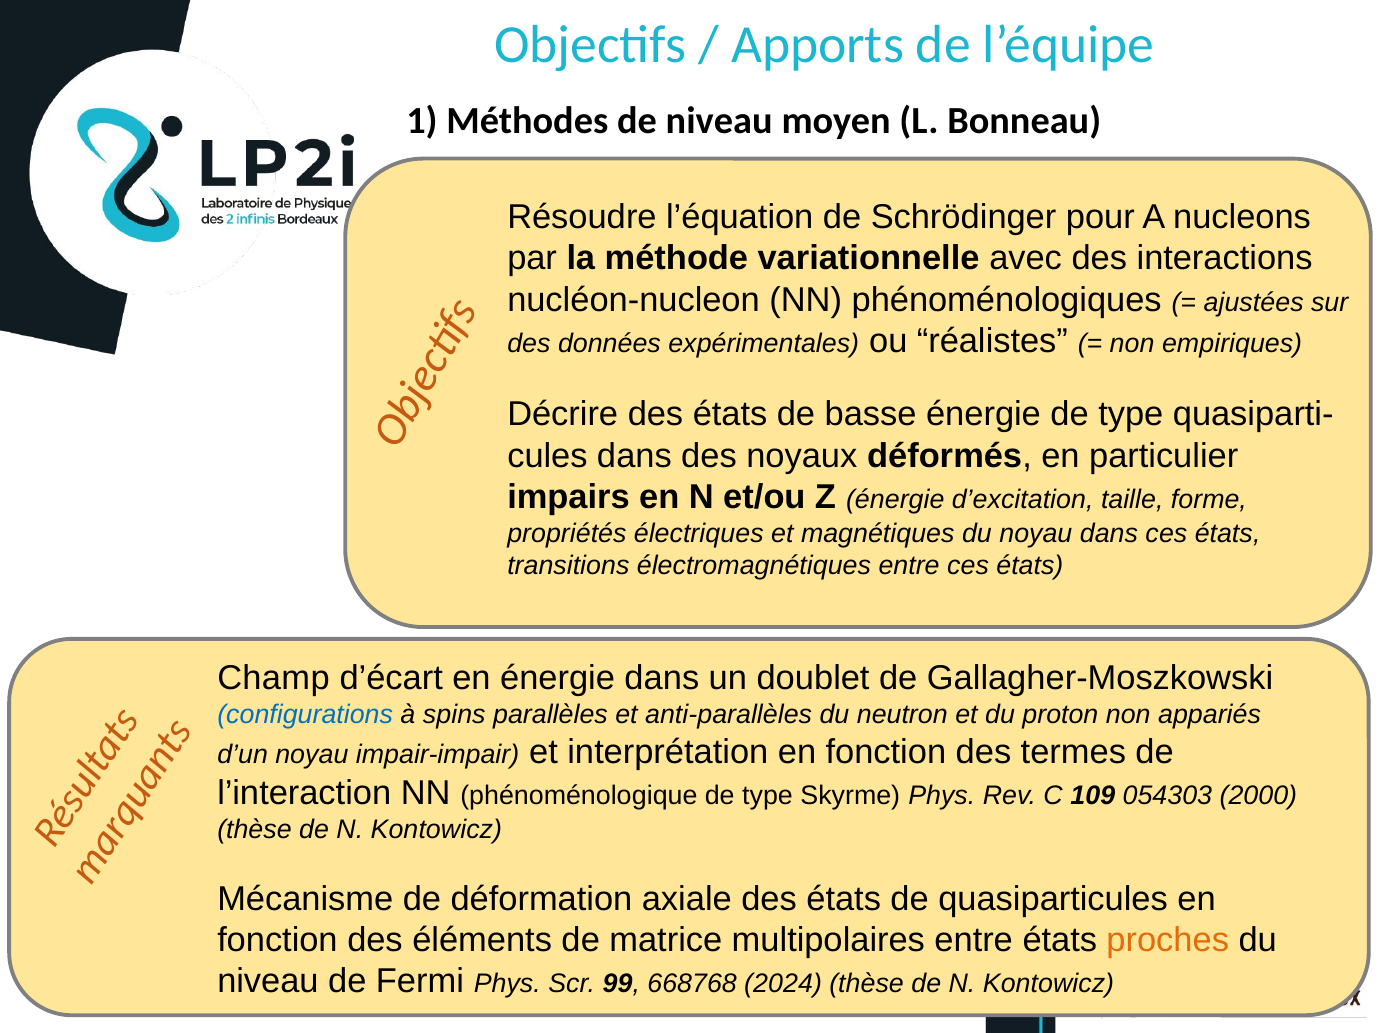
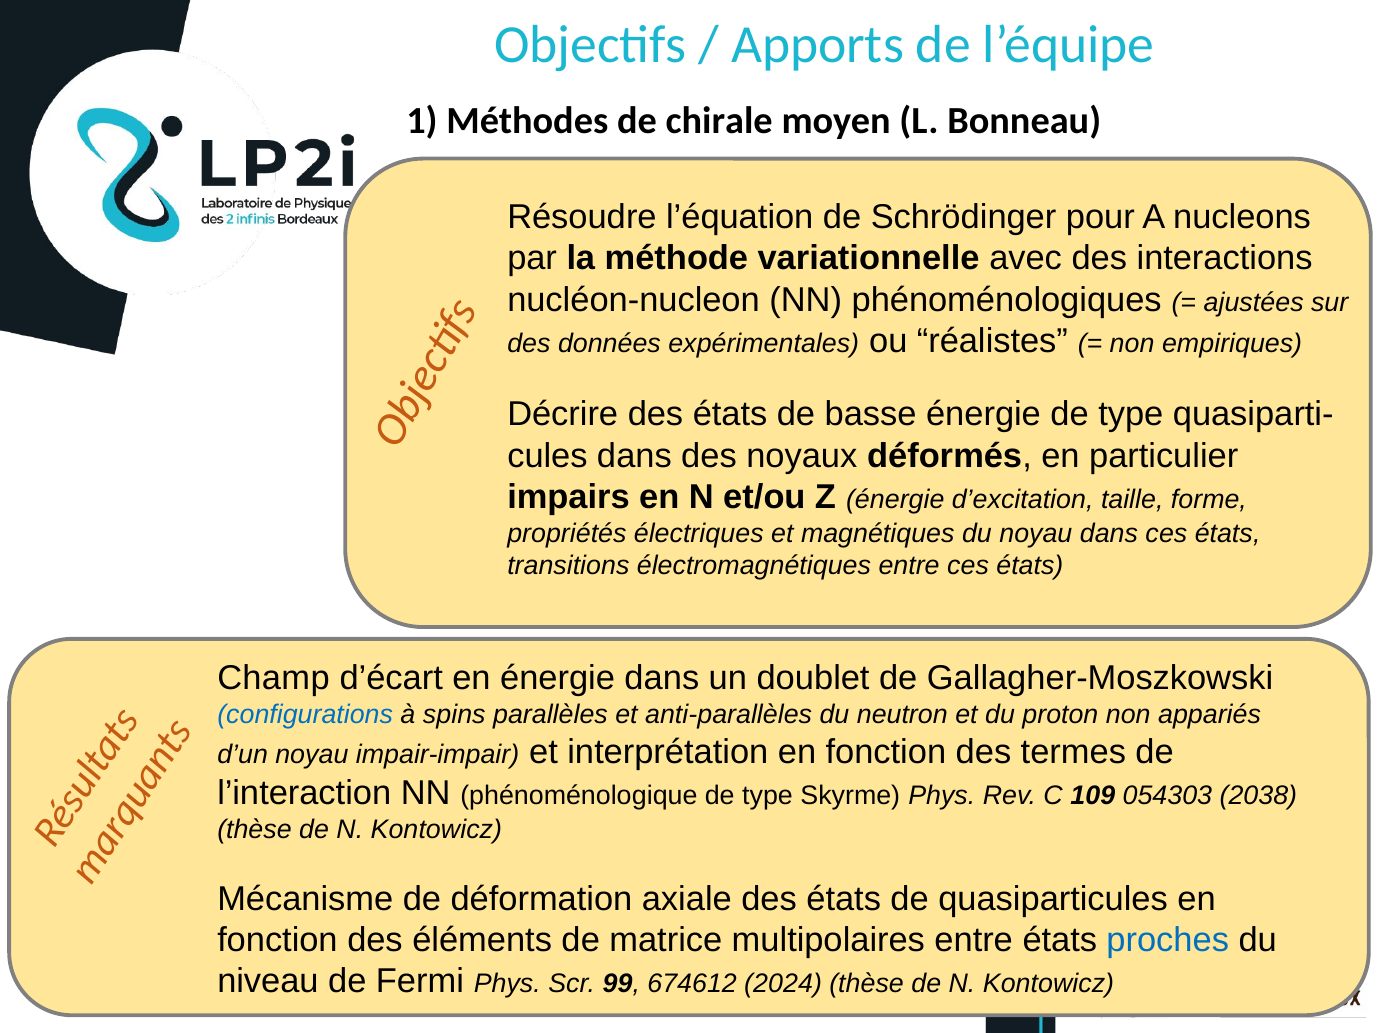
de niveau: niveau -> chirale
2000: 2000 -> 2038
proches colour: orange -> blue
668768: 668768 -> 674612
